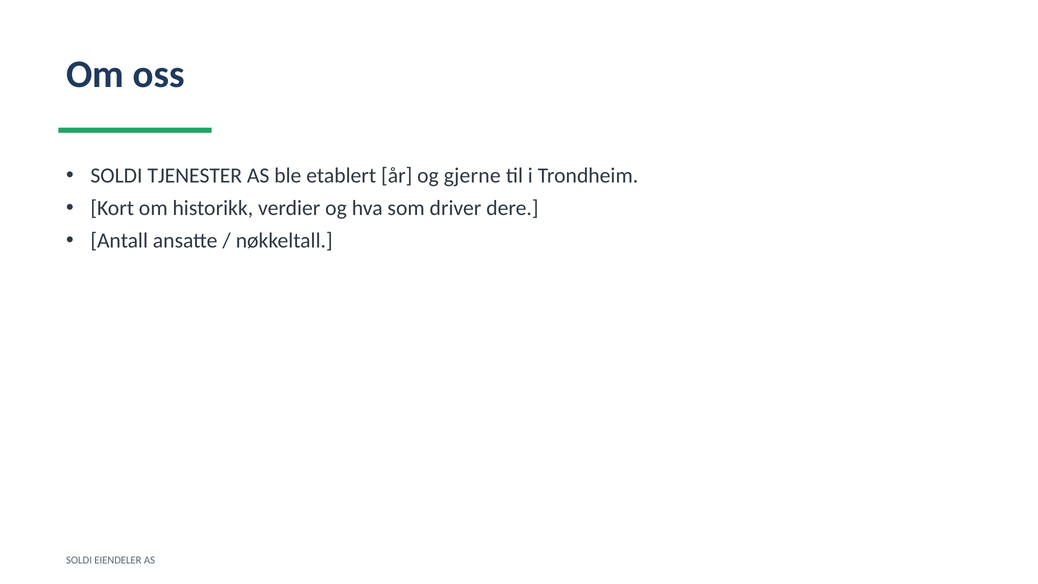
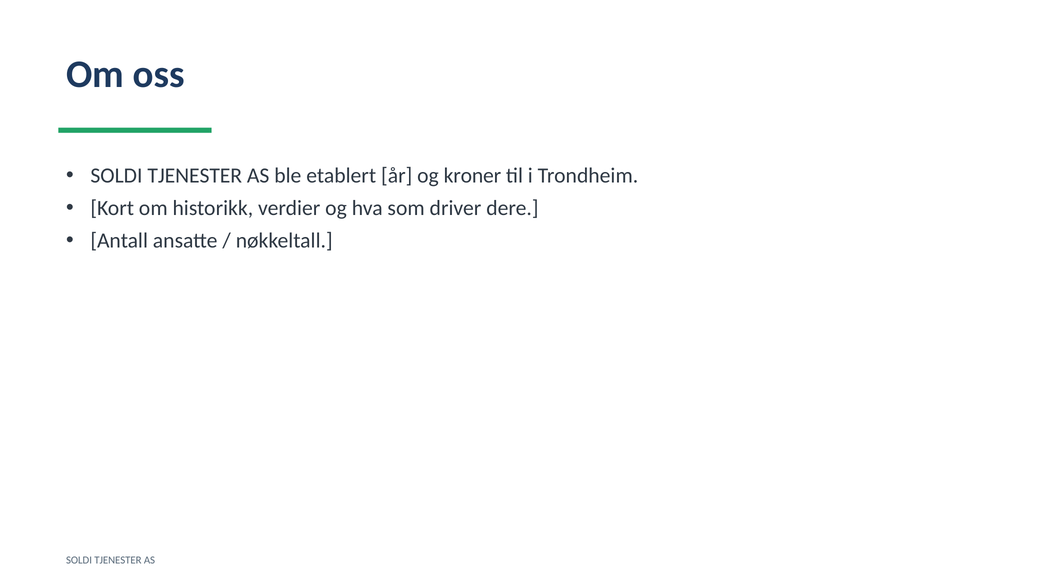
gjerne: gjerne -> kroner
EIENDELER at (118, 560): EIENDELER -> TJENESTER
